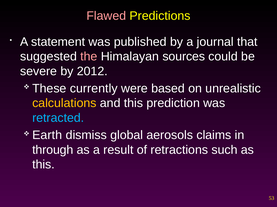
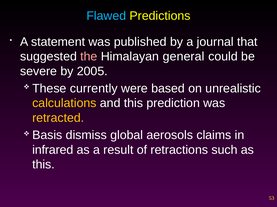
Flawed colour: pink -> light blue
sources: sources -> general
2012: 2012 -> 2005
retracted colour: light blue -> yellow
Earth: Earth -> Basis
through: through -> infrared
